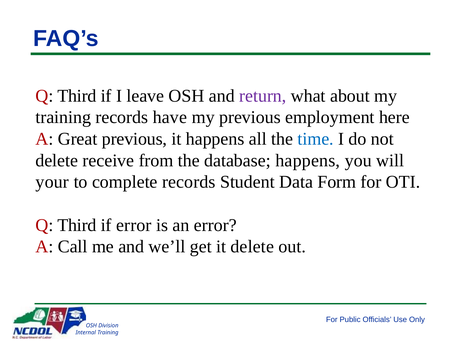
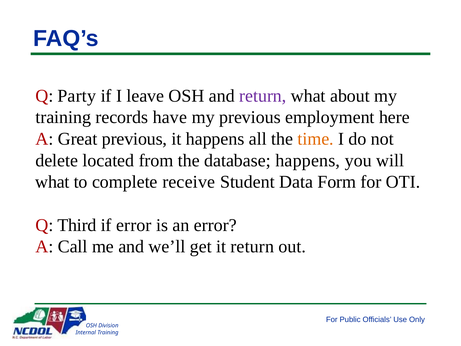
Third at (77, 96): Third -> Party
time colour: blue -> orange
receive: receive -> located
your at (52, 182): your -> what
complete records: records -> receive
it delete: delete -> return
